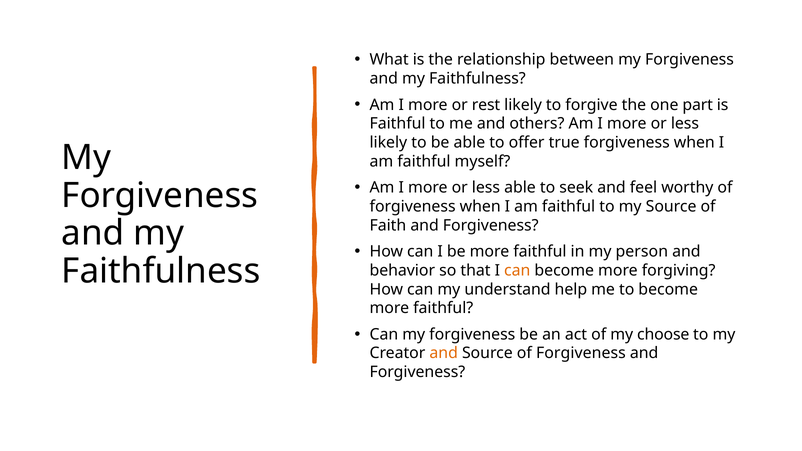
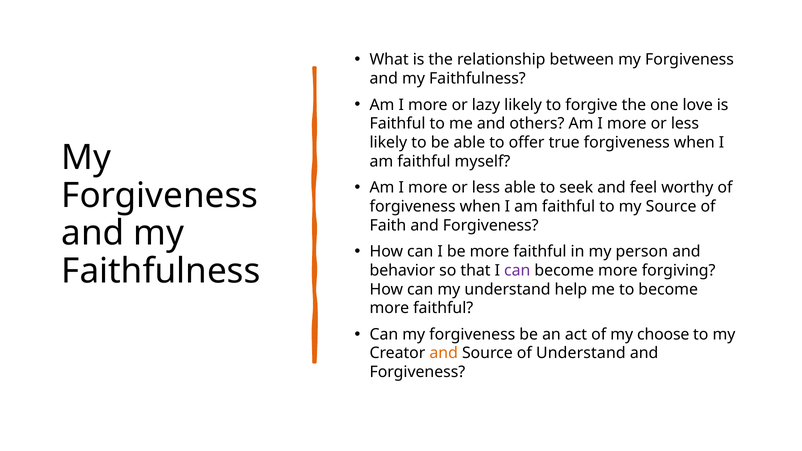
rest: rest -> lazy
part: part -> love
can at (517, 271) colour: orange -> purple
Source of Forgiveness: Forgiveness -> Understand
